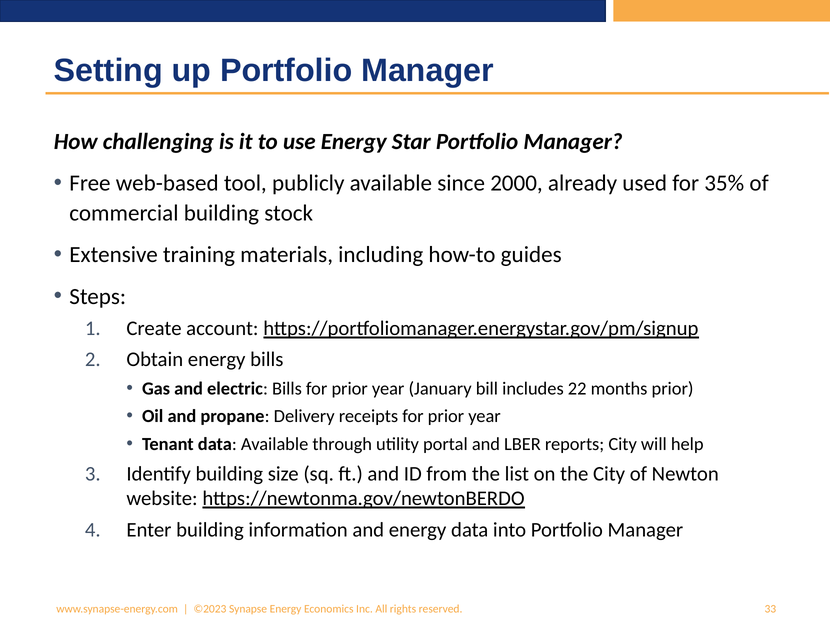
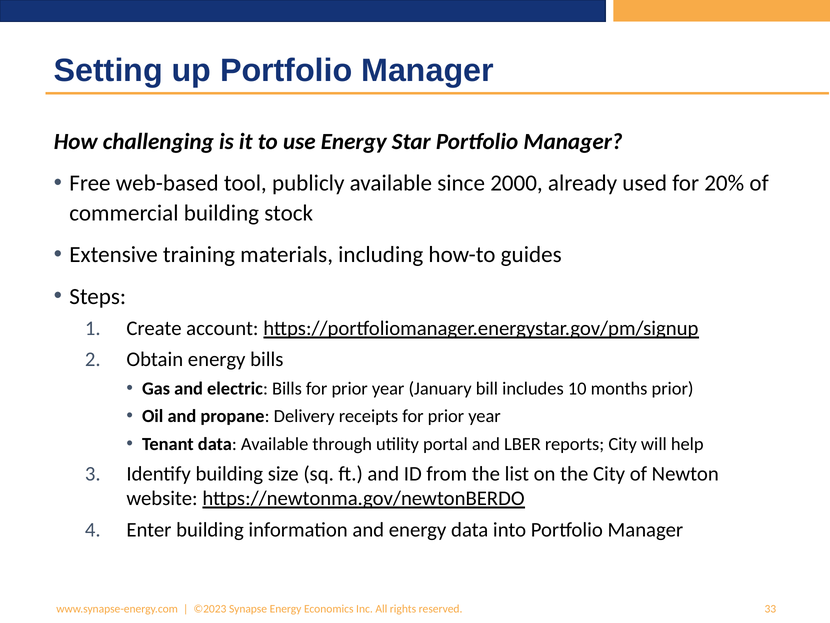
35%: 35% -> 20%
22: 22 -> 10
